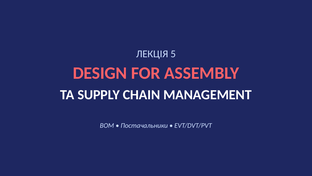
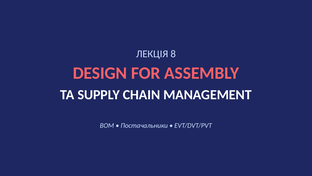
5: 5 -> 8
